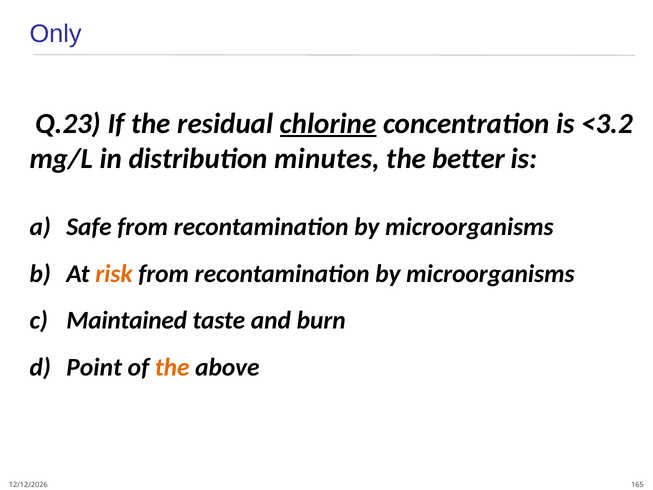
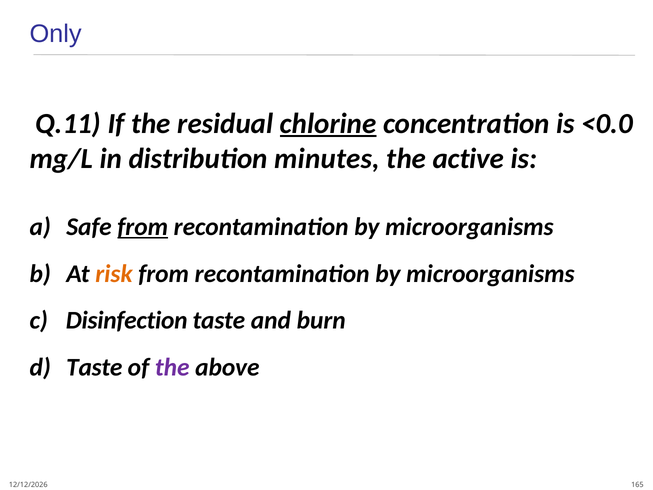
Q.23: Q.23 -> Q.11
<3.2: <3.2 -> <0.0
better: better -> active
from at (143, 227) underline: none -> present
Maintained: Maintained -> Disinfection
Point at (94, 367): Point -> Taste
the at (172, 367) colour: orange -> purple
